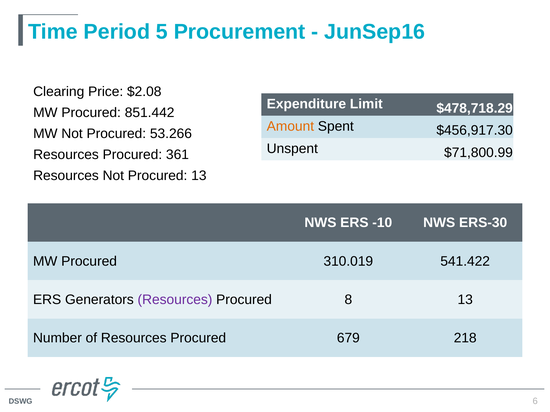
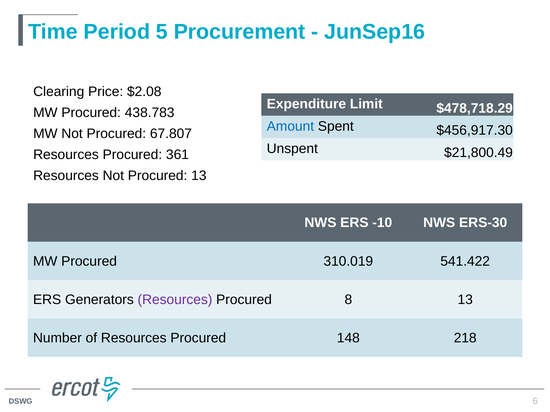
851.442: 851.442 -> 438.783
Amount colour: orange -> blue
53.266: 53.266 -> 67.807
$71,800.99: $71,800.99 -> $21,800.49
679: 679 -> 148
